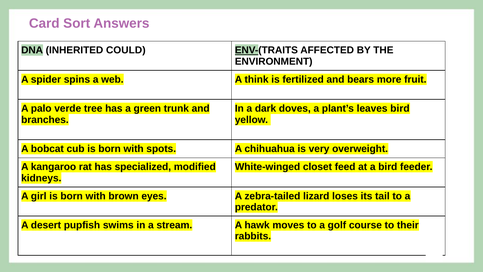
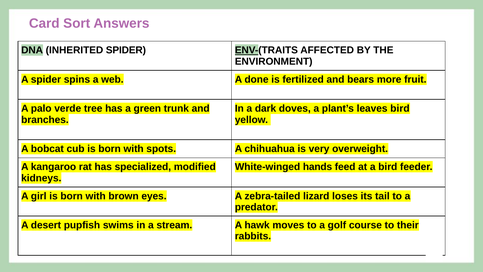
INHERITED COULD: COULD -> SPIDER
think: think -> done
closet: closet -> hands
